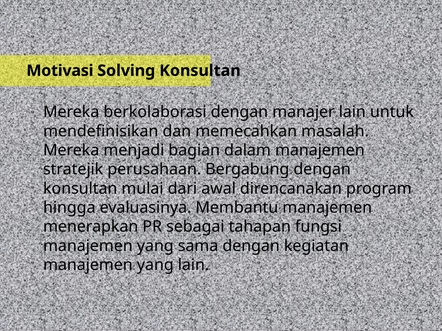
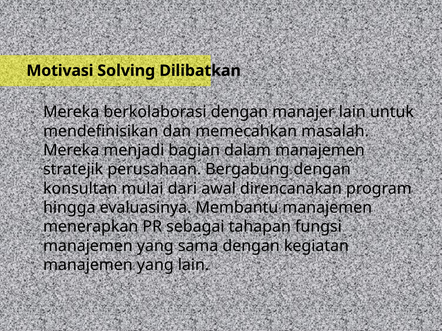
Solving Konsultan: Konsultan -> Dilibatkan
